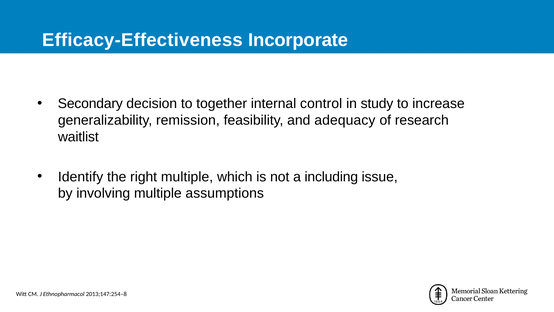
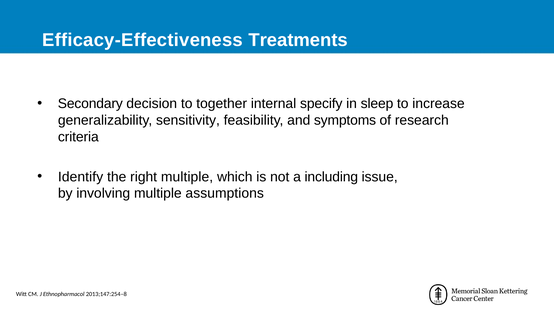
Incorporate: Incorporate -> Treatments
control: control -> specify
study: study -> sleep
remission: remission -> sensitivity
adequacy: adequacy -> symptoms
waitlist: waitlist -> criteria
